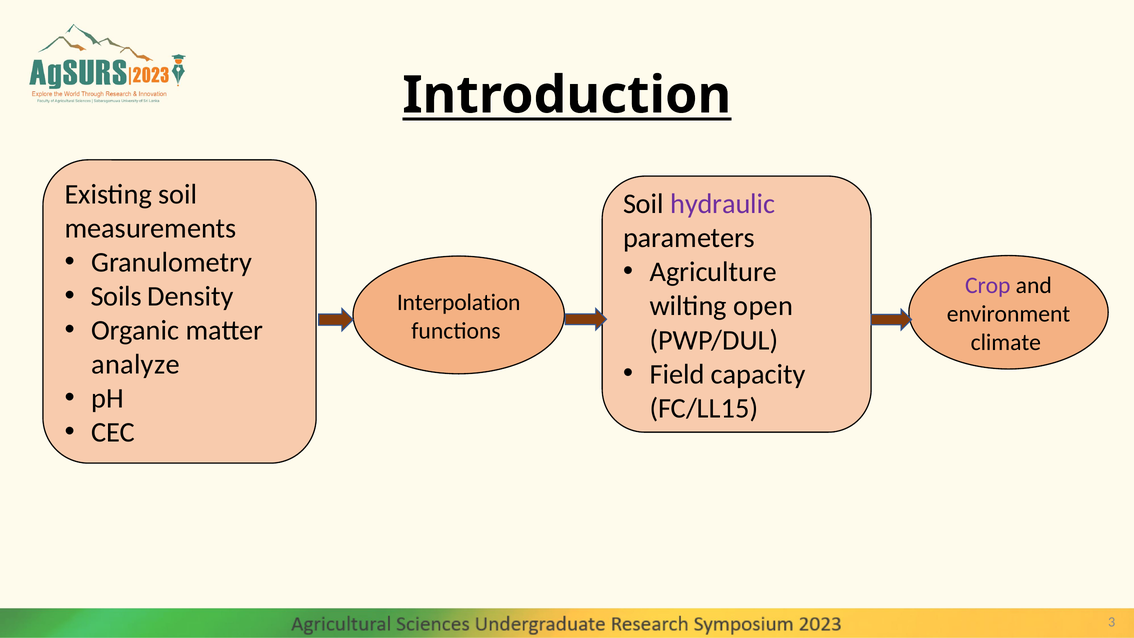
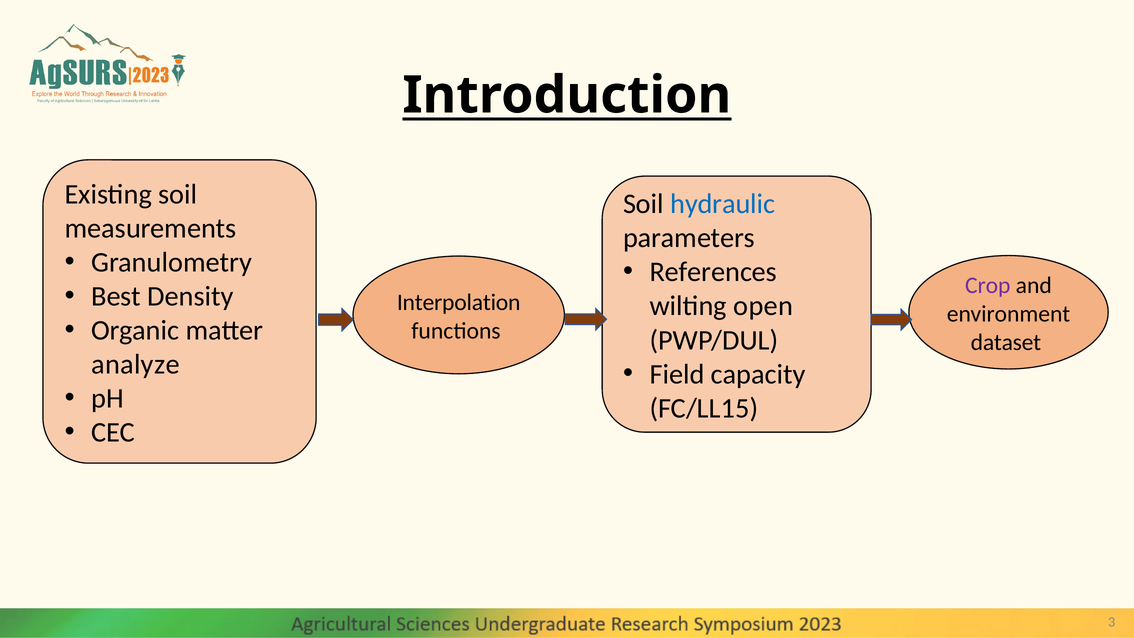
hydraulic colour: purple -> blue
Agriculture: Agriculture -> References
Soils: Soils -> Best
climate: climate -> dataset
